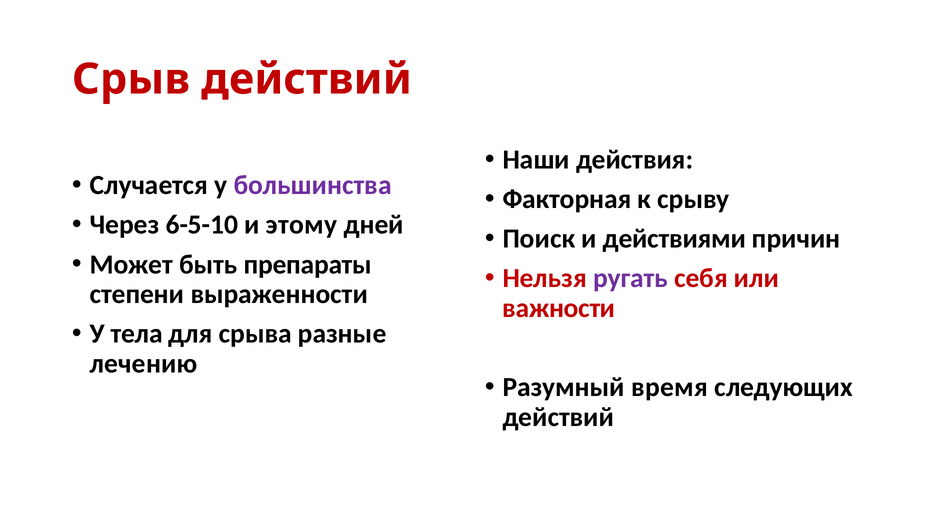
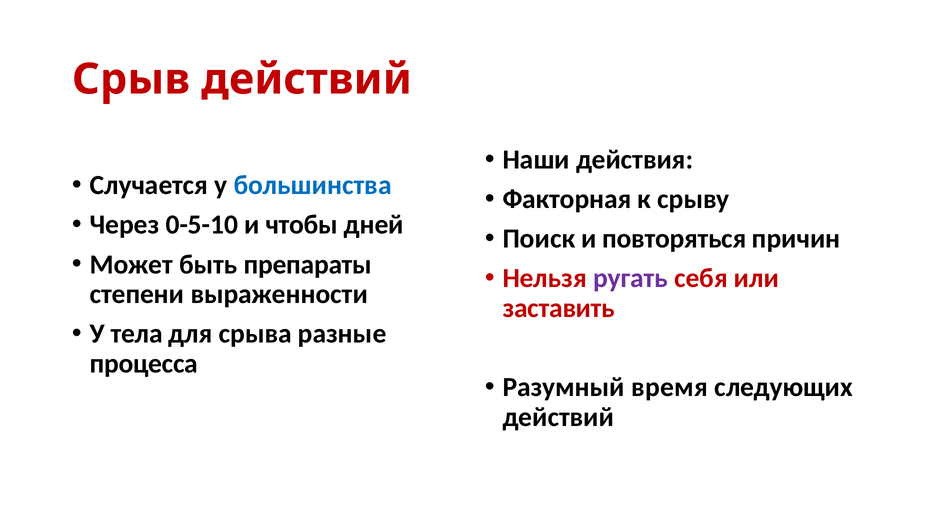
большинства colour: purple -> blue
6-5-10: 6-5-10 -> 0-5-10
этому: этому -> чтобы
действиями: действиями -> повторяться
важности: важности -> заставить
лечению: лечению -> процесса
